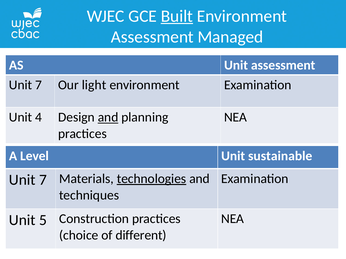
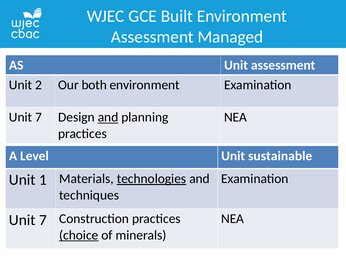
Built underline: present -> none
7 at (39, 85): 7 -> 2
light: light -> both
4 at (39, 118): 4 -> 7
7 at (43, 180): 7 -> 1
5 at (43, 220): 5 -> 7
choice underline: none -> present
different: different -> minerals
